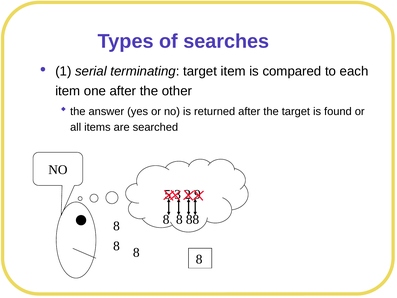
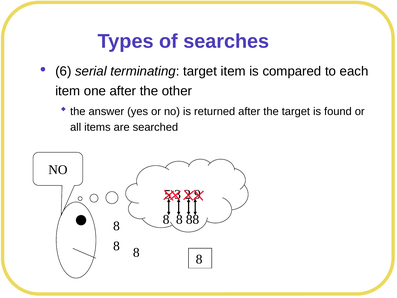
1: 1 -> 6
